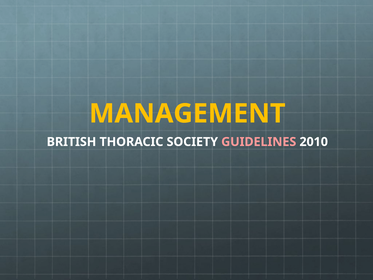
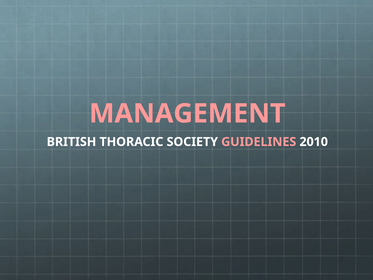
MANAGEMENT colour: yellow -> pink
